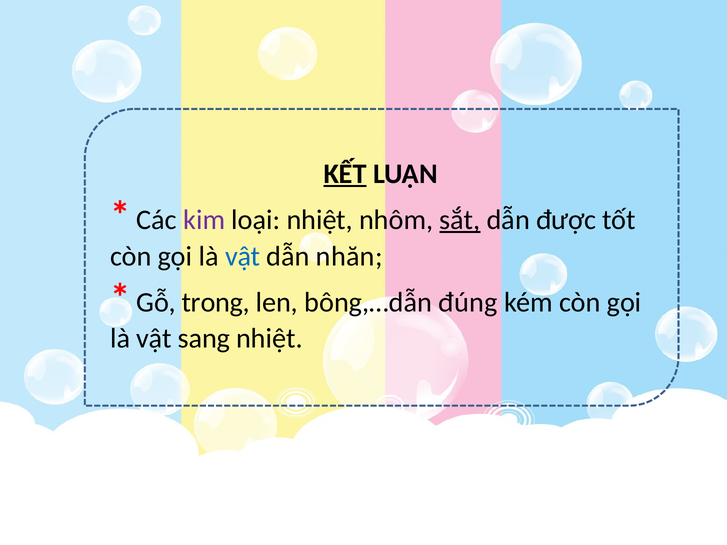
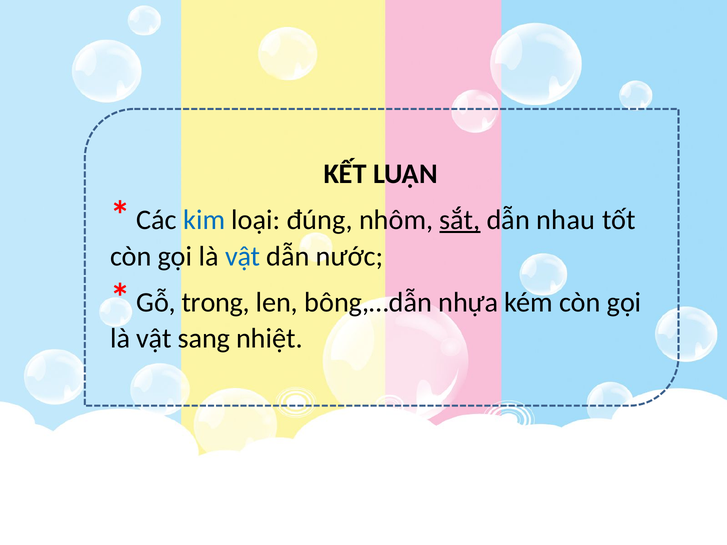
KẾT underline: present -> none
kim colour: purple -> blue
loại nhiệt: nhiệt -> đúng
được: được -> nhau
nhăn: nhăn -> nước
đúng: đúng -> nhựa
